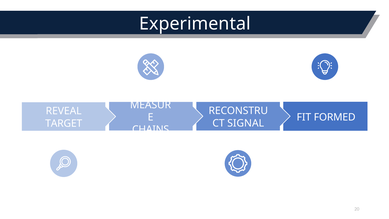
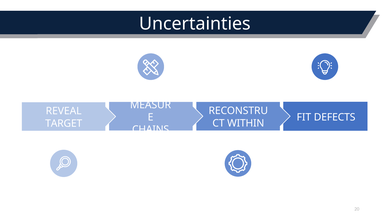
Experimental: Experimental -> Uncertainties
FORMED: FORMED -> DEFECTS
SIGNAL: SIGNAL -> WITHIN
